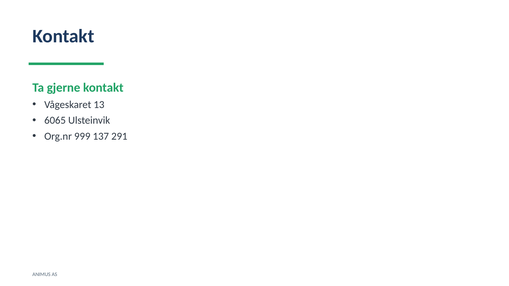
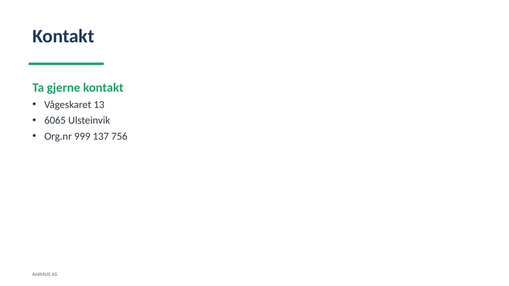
291: 291 -> 756
